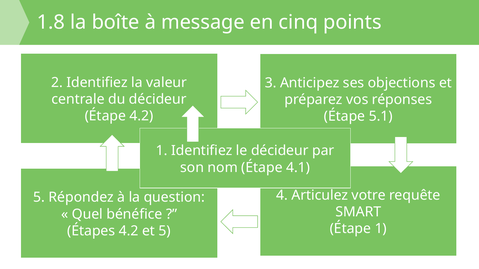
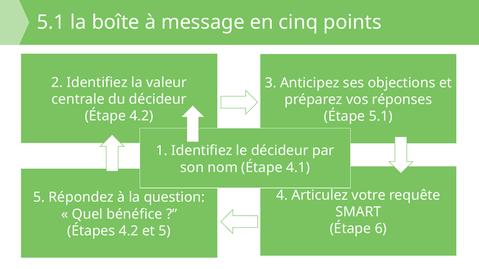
1.8 at (51, 22): 1.8 -> 5.1
Étape 1: 1 -> 6
